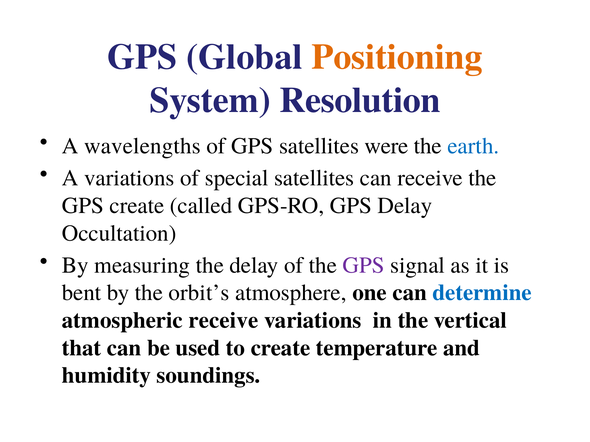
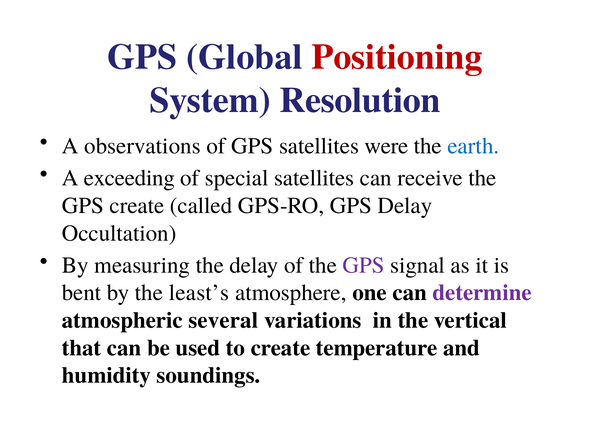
Positioning colour: orange -> red
wavelengths: wavelengths -> observations
A variations: variations -> exceeding
orbit’s: orbit’s -> least’s
determine colour: blue -> purple
atmospheric receive: receive -> several
